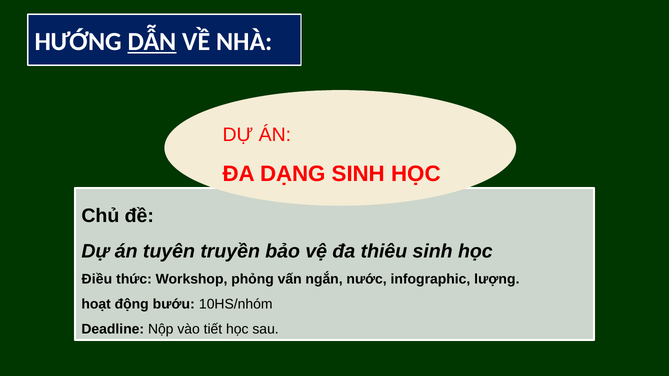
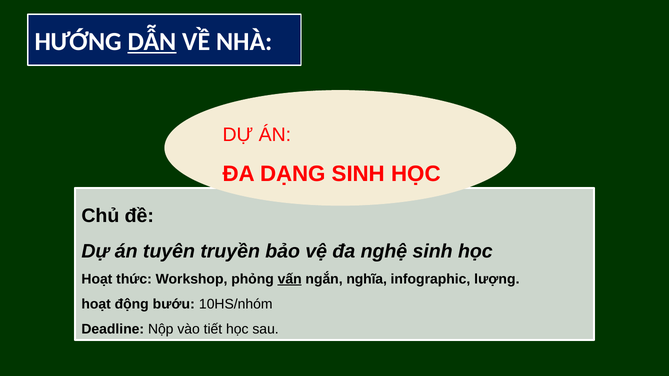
thiêu: thiêu -> nghệ
Điều at (97, 279): Điều -> Hoạt
vấn underline: none -> present
nước: nước -> nghĩa
